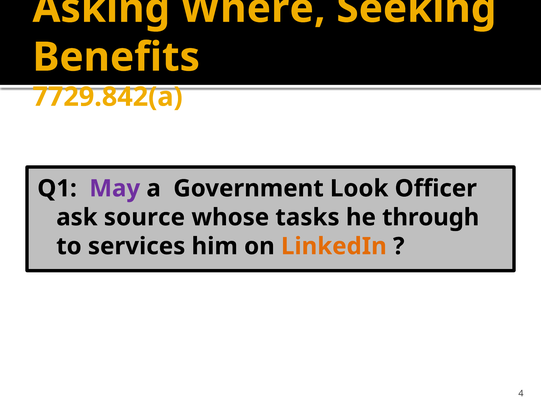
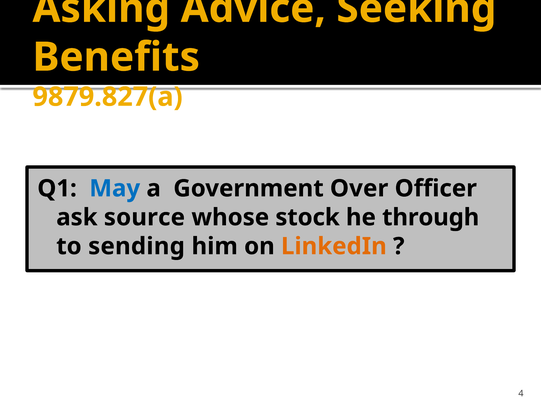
Where: Where -> Advice
7729.842(a: 7729.842(a -> 9879.827(a
May colour: purple -> blue
Look: Look -> Over
tasks: tasks -> stock
services: services -> sending
